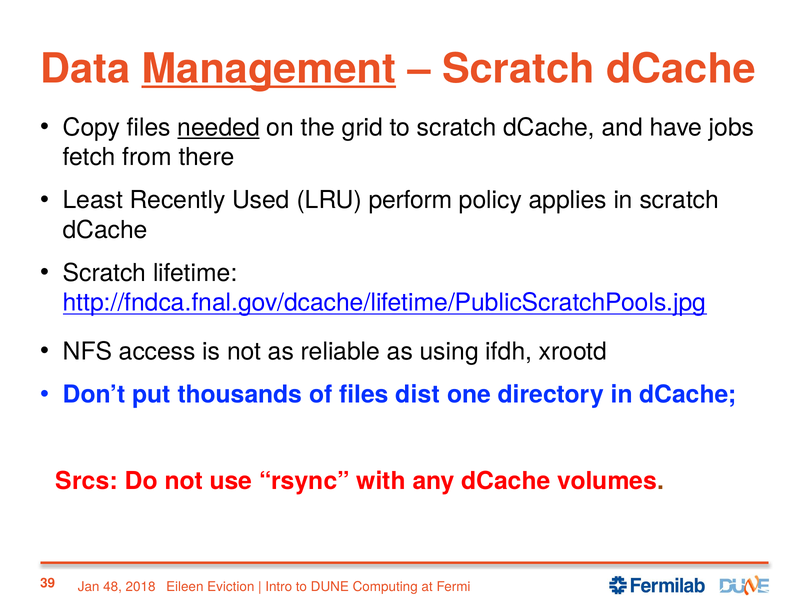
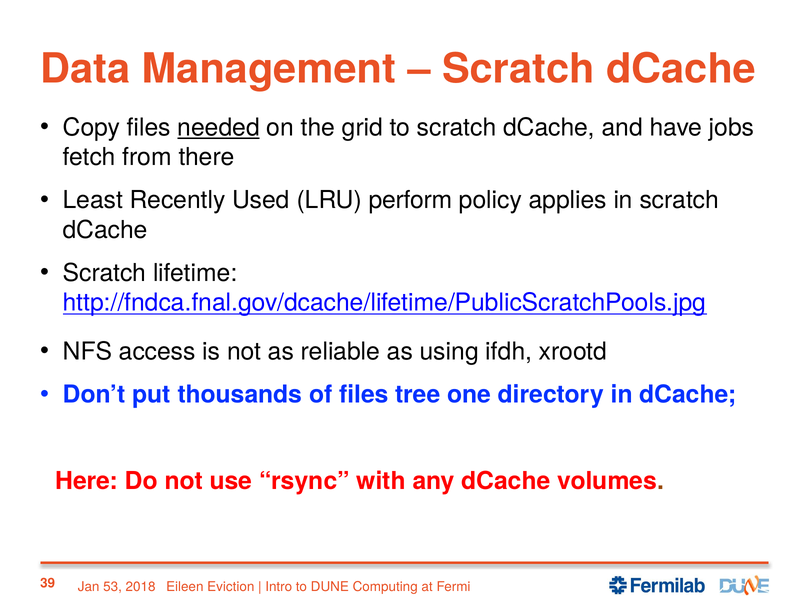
Management underline: present -> none
dist: dist -> tree
Srcs: Srcs -> Here
48: 48 -> 53
